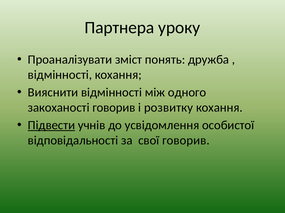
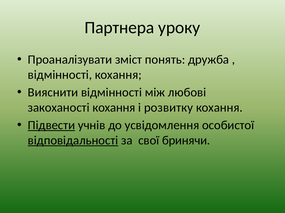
одного: одного -> любові
закоханості говорив: говорив -> кохання
відповідальності underline: none -> present
свої говорив: говорив -> бринячи
